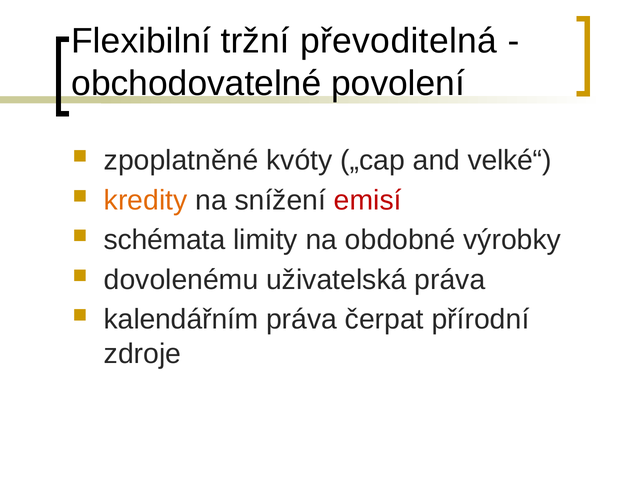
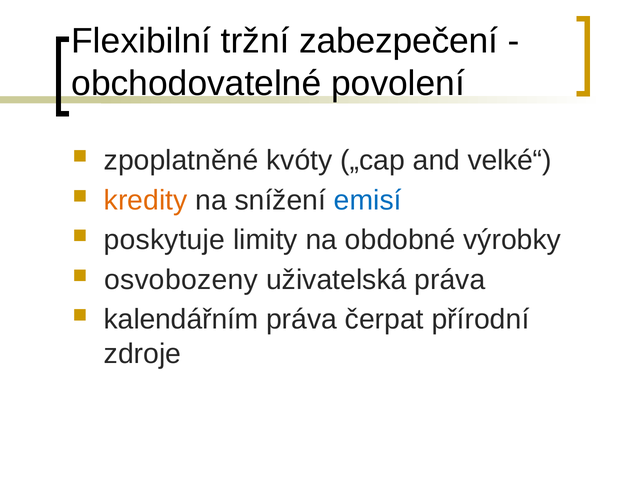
převoditelná: převoditelná -> zabezpečení
emisí colour: red -> blue
schémata: schémata -> poskytuje
dovolenému: dovolenému -> osvobozeny
